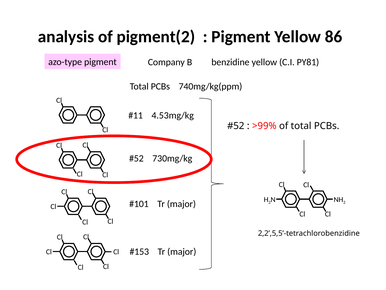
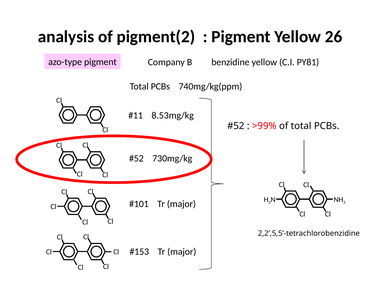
86: 86 -> 26
4.53mg/kg: 4.53mg/kg -> 8.53mg/kg
